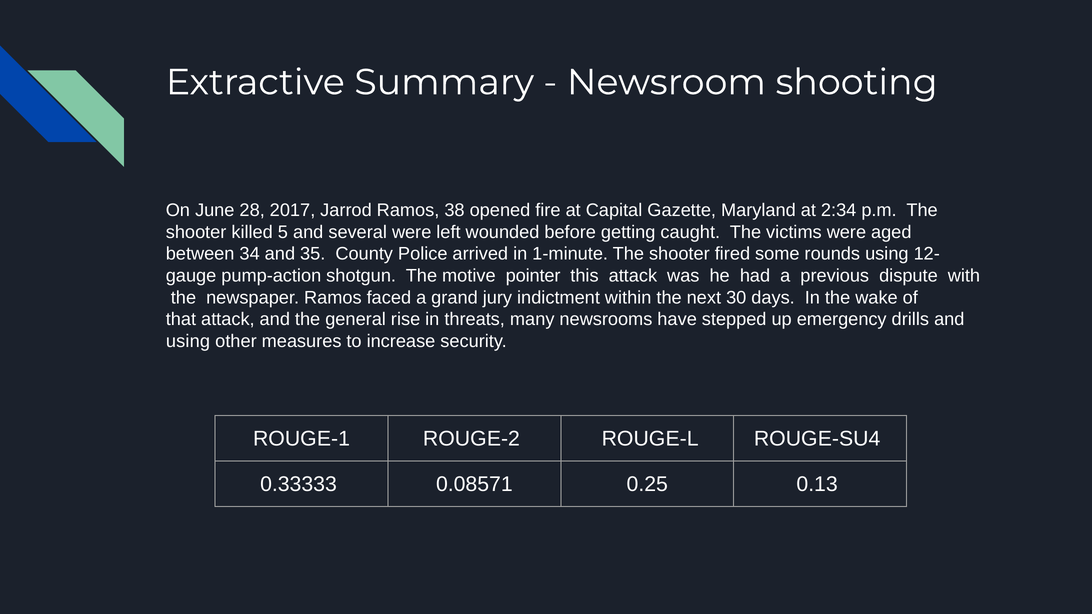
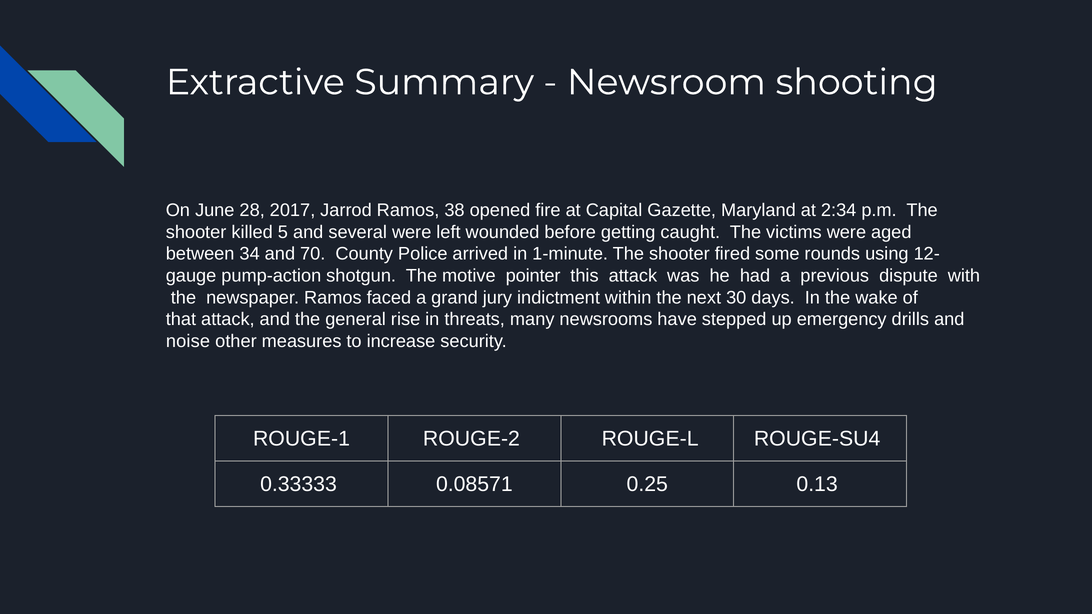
35: 35 -> 70
using at (188, 341): using -> noise
